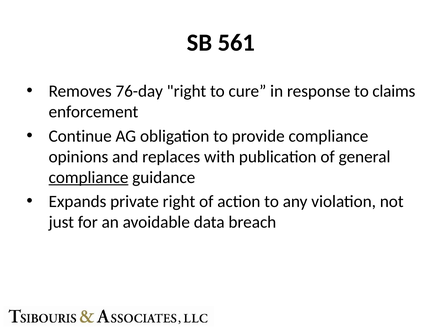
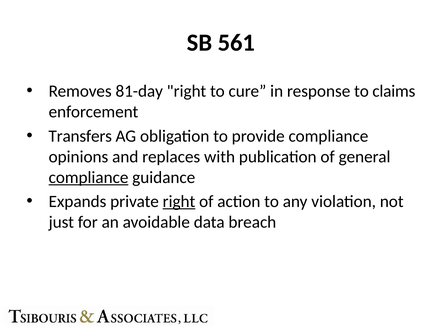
76-day: 76-day -> 81-day
Continue: Continue -> Transfers
right at (179, 201) underline: none -> present
